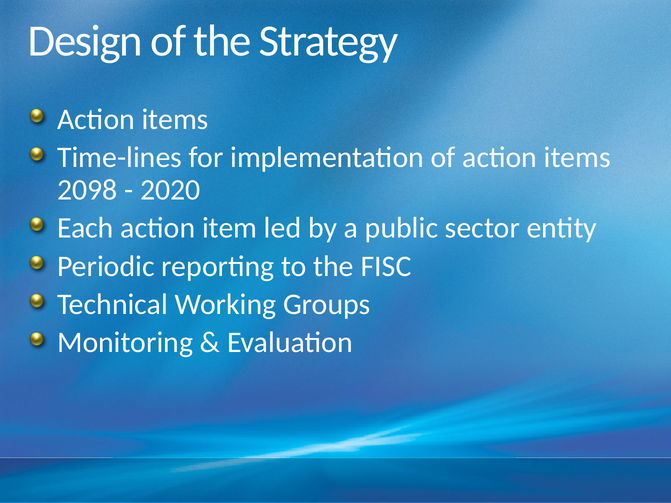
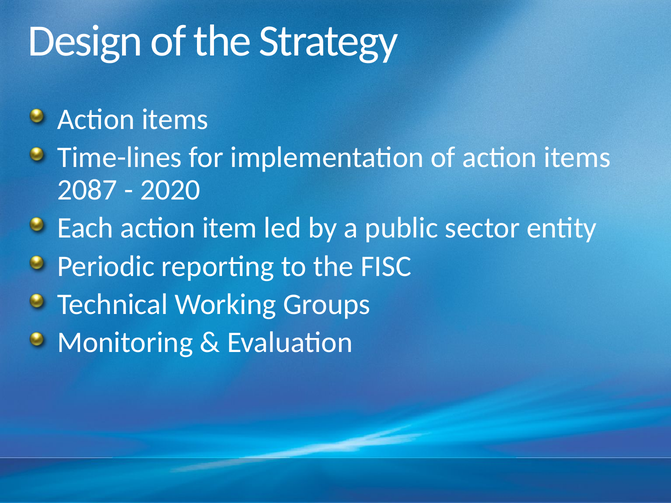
2098: 2098 -> 2087
